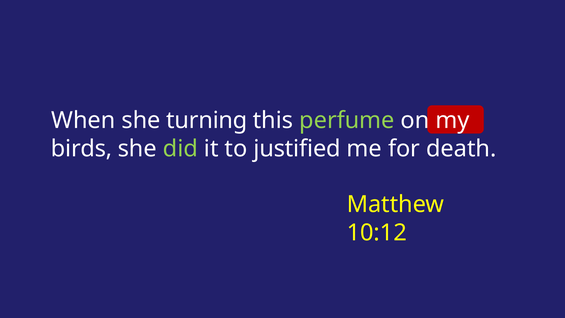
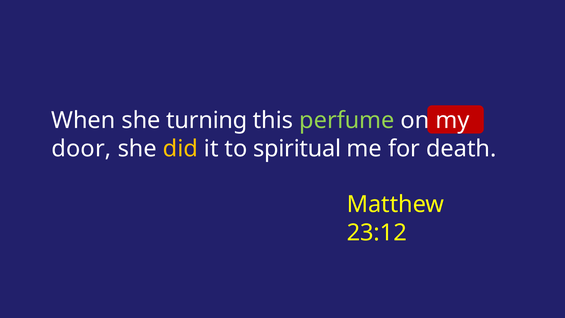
birds: birds -> door
did colour: light green -> yellow
justified: justified -> spiritual
10:12: 10:12 -> 23:12
